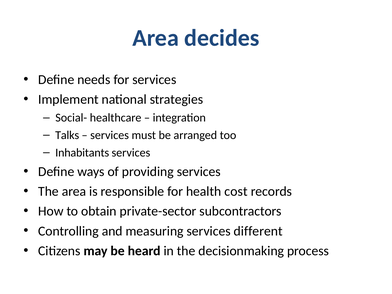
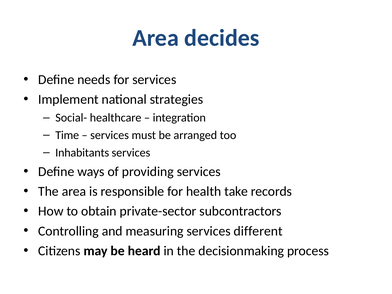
Talks: Talks -> Time
cost: cost -> take
